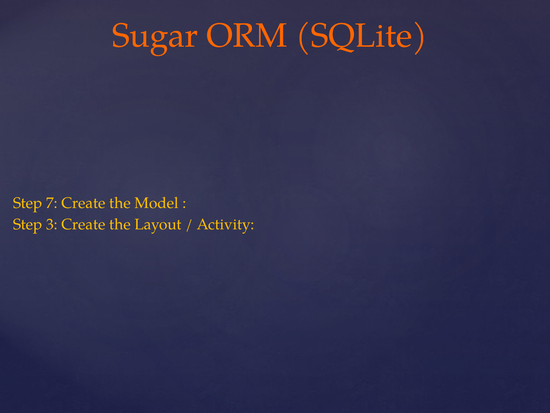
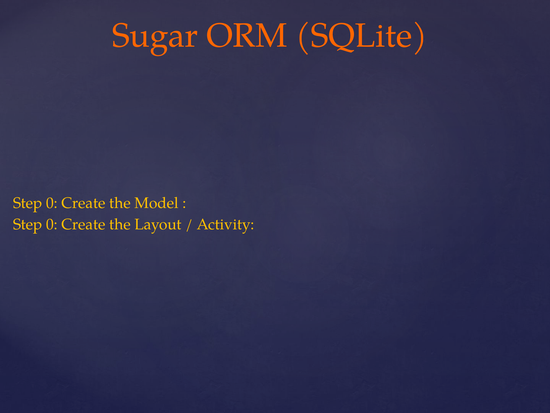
7 at (52, 203): 7 -> 0
3 at (52, 224): 3 -> 0
